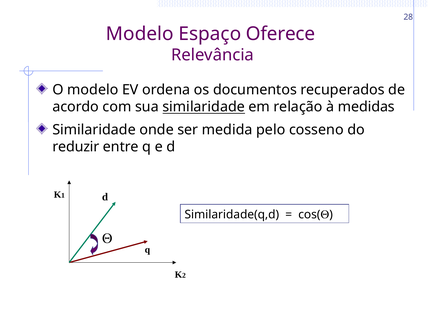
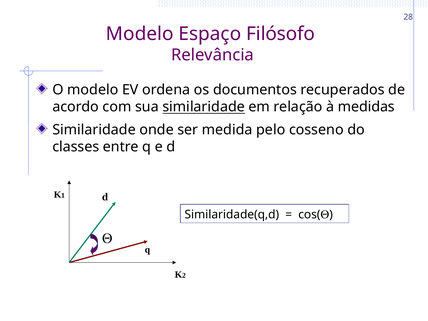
Oferece: Oferece -> Filósofo
reduzir: reduzir -> classes
